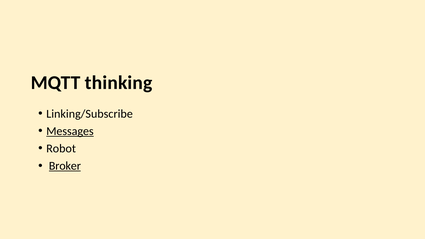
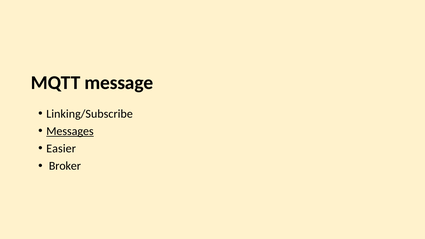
thinking: thinking -> message
Robot: Robot -> Easier
Broker underline: present -> none
